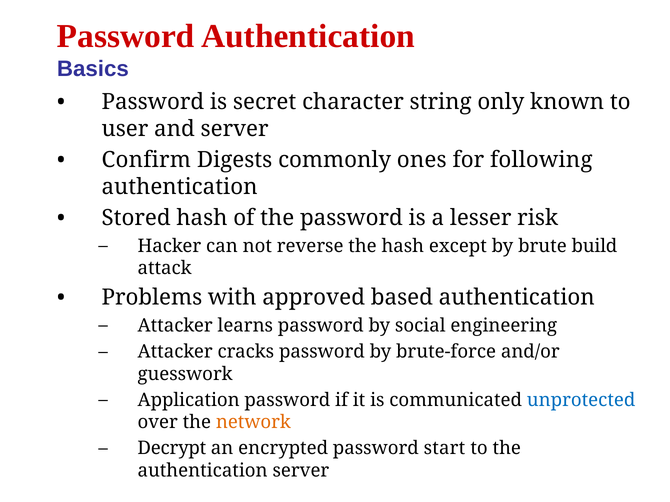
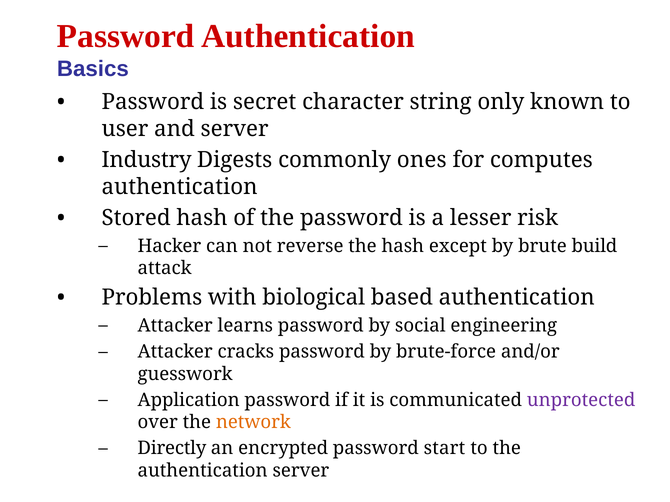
Confirm: Confirm -> Industry
following: following -> computes
approved: approved -> biological
unprotected colour: blue -> purple
Decrypt: Decrypt -> Directly
